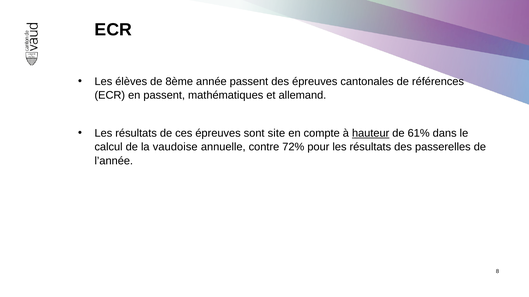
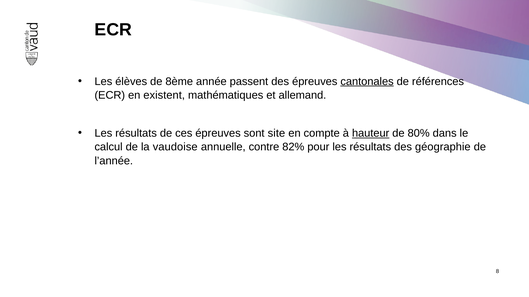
cantonales underline: none -> present
en passent: passent -> existent
61%: 61% -> 80%
72%: 72% -> 82%
passerelles: passerelles -> géographie
